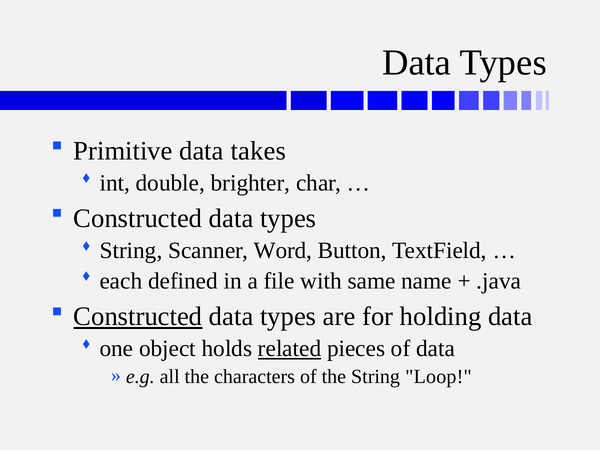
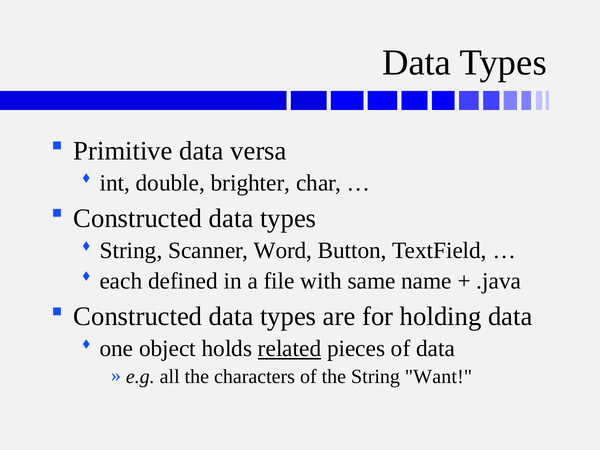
takes: takes -> versa
Constructed at (138, 317) underline: present -> none
Loop: Loop -> Want
